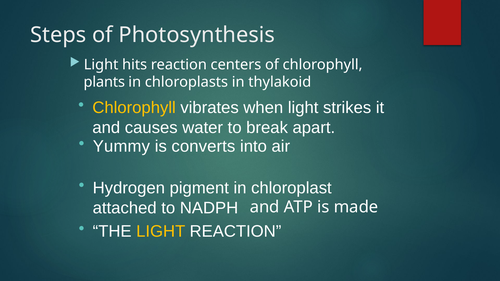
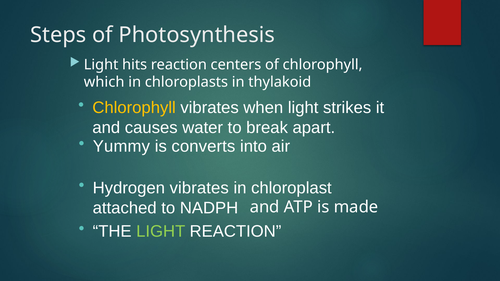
plants: plants -> which
Hydrogen pigment: pigment -> vibrates
LIGHT at (161, 231) colour: yellow -> light green
